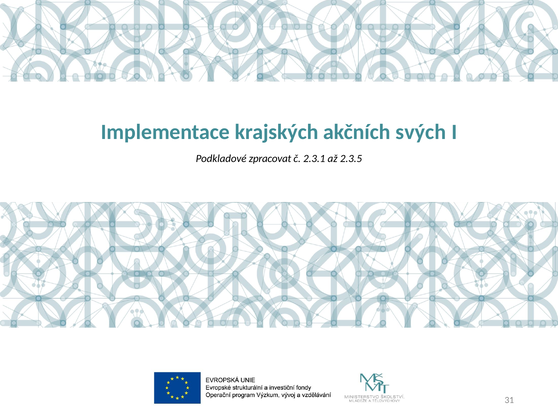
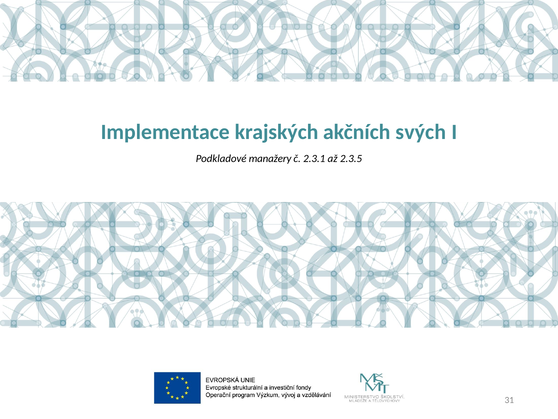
zpracovat: zpracovat -> manažery
